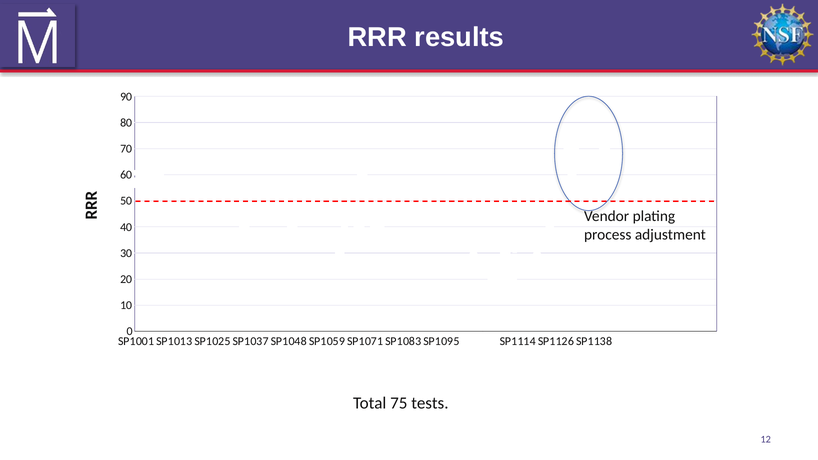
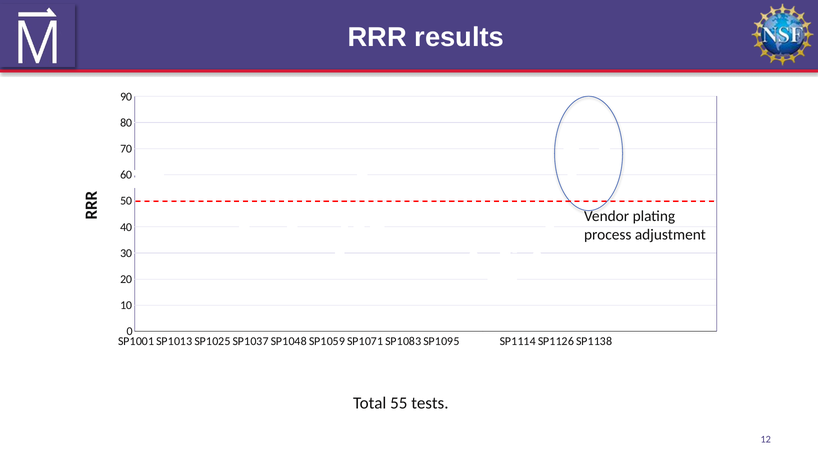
75: 75 -> 55
